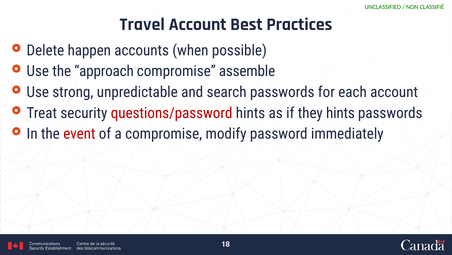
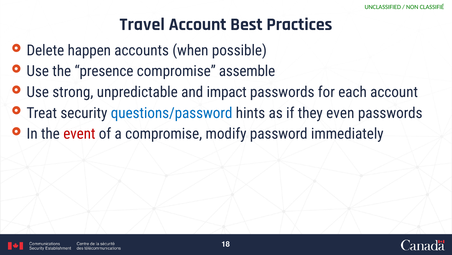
approach: approach -> presence
search: search -> impact
questions/password colour: red -> blue
they hints: hints -> even
